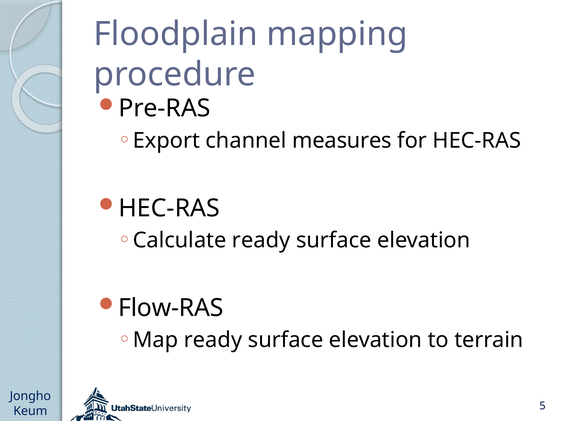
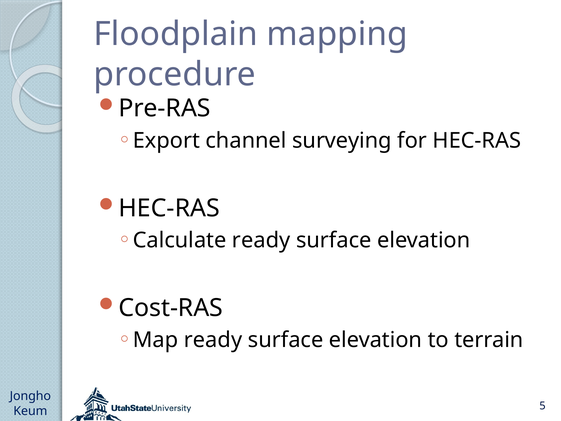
measures: measures -> surveying
Flow-RAS: Flow-RAS -> Cost-RAS
